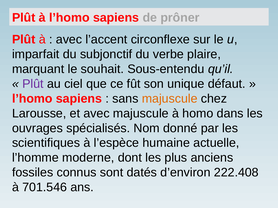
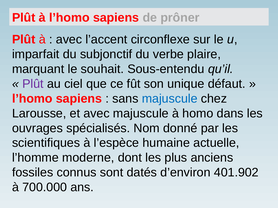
majuscule at (170, 99) colour: orange -> blue
222.408: 222.408 -> 401.902
701.546: 701.546 -> 700.000
